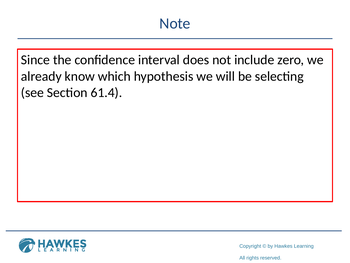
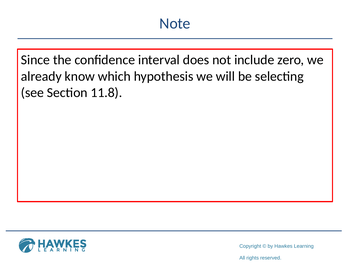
61.4: 61.4 -> 11.8
